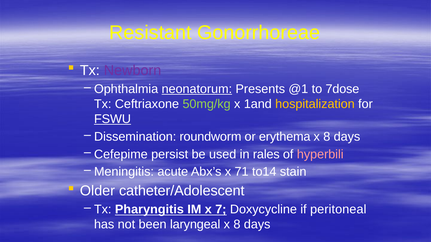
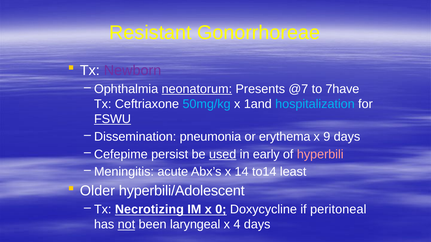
@1: @1 -> @7
7dose: 7dose -> 7have
50mg/kg colour: light green -> light blue
hospitalization colour: yellow -> light blue
roundworm: roundworm -> pneumonia
8 at (327, 137): 8 -> 9
used underline: none -> present
rales: rales -> early
71: 71 -> 14
stain: stain -> least
catheter/Adolescent: catheter/Adolescent -> hyperbili/Adolescent
Pharyngitis: Pharyngitis -> Necrotizing
7: 7 -> 0
not underline: none -> present
8 at (237, 225): 8 -> 4
